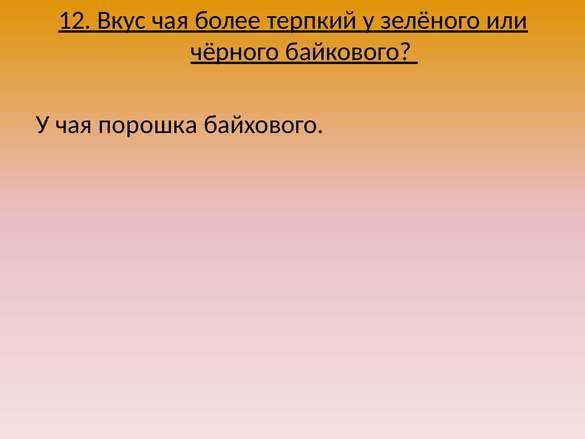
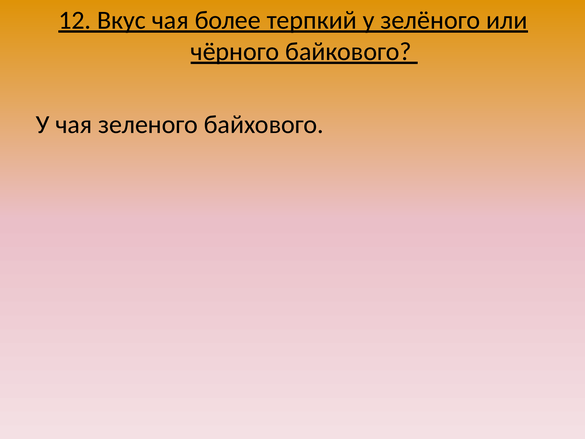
порошка: порошка -> зеленого
